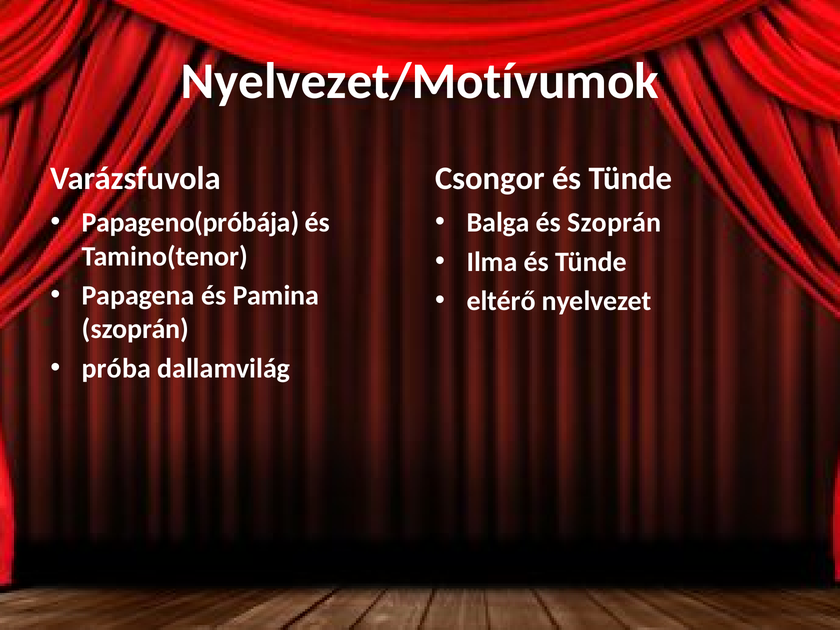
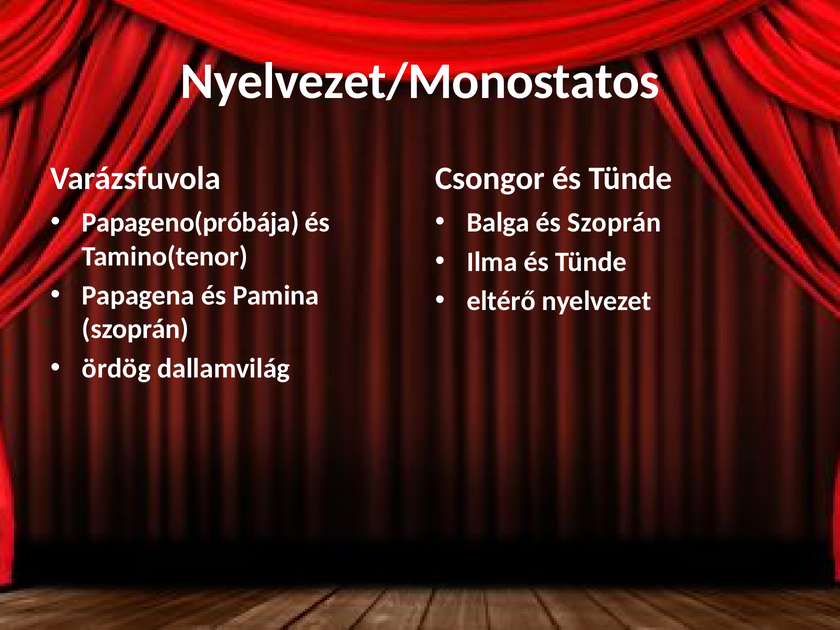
Nyelvezet/Motívumok: Nyelvezet/Motívumok -> Nyelvezet/Monostatos
próba: próba -> ördög
